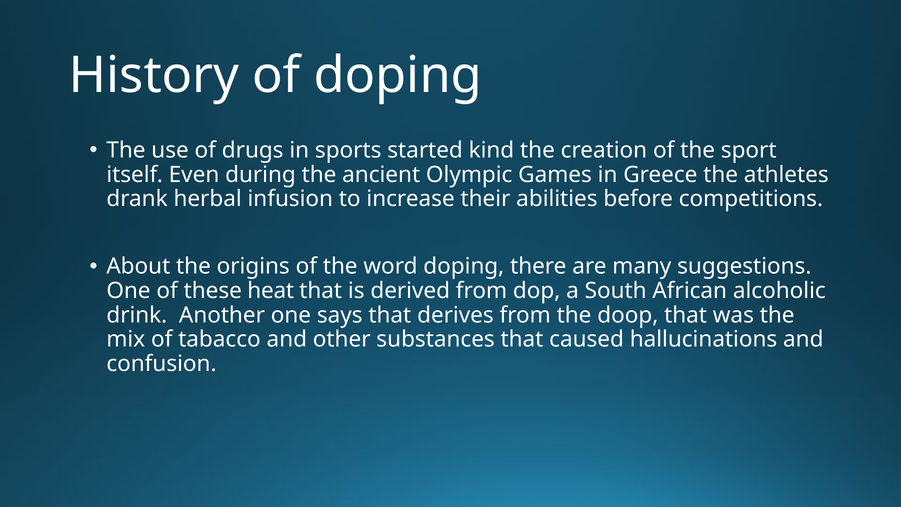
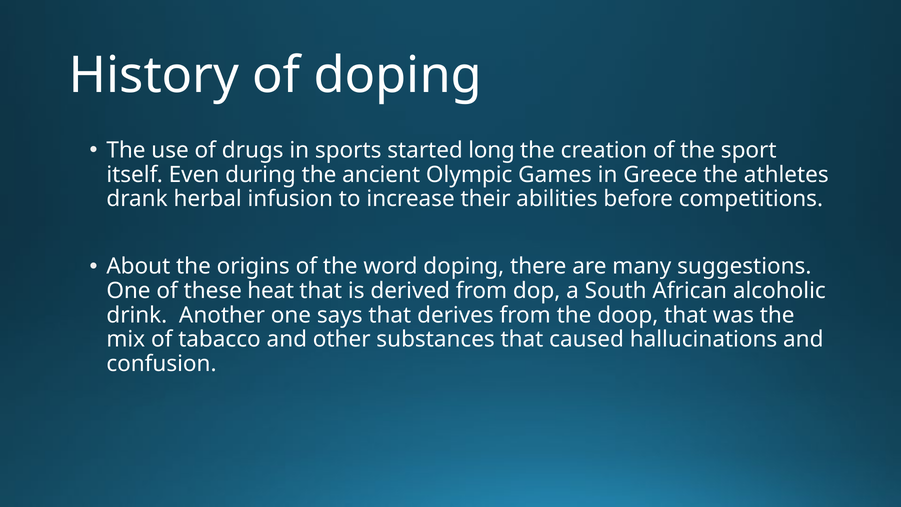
kind: kind -> long
